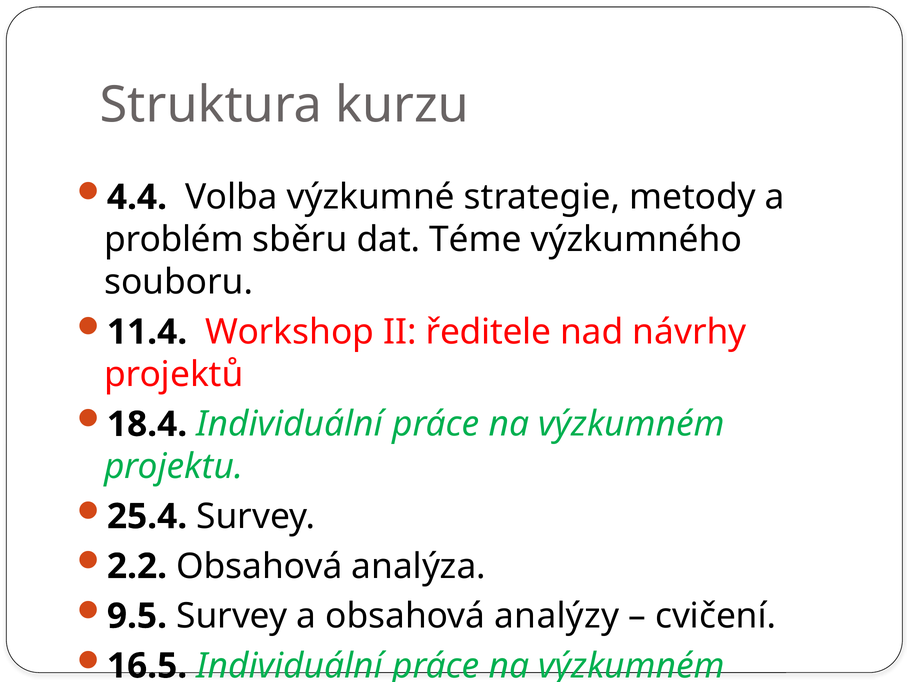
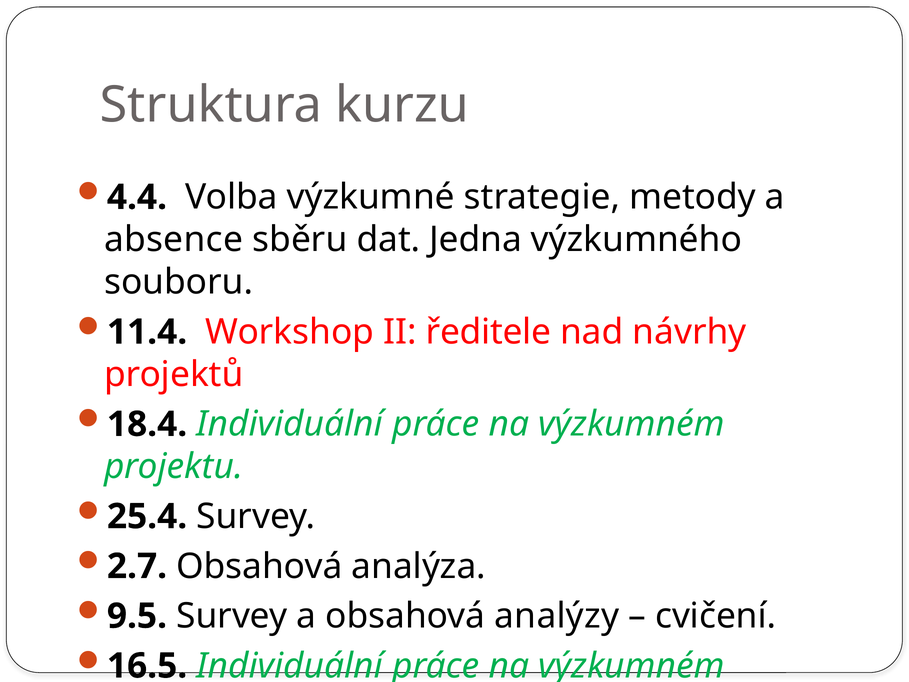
problém: problém -> absence
Téme: Téme -> Jedna
2.2: 2.2 -> 2.7
